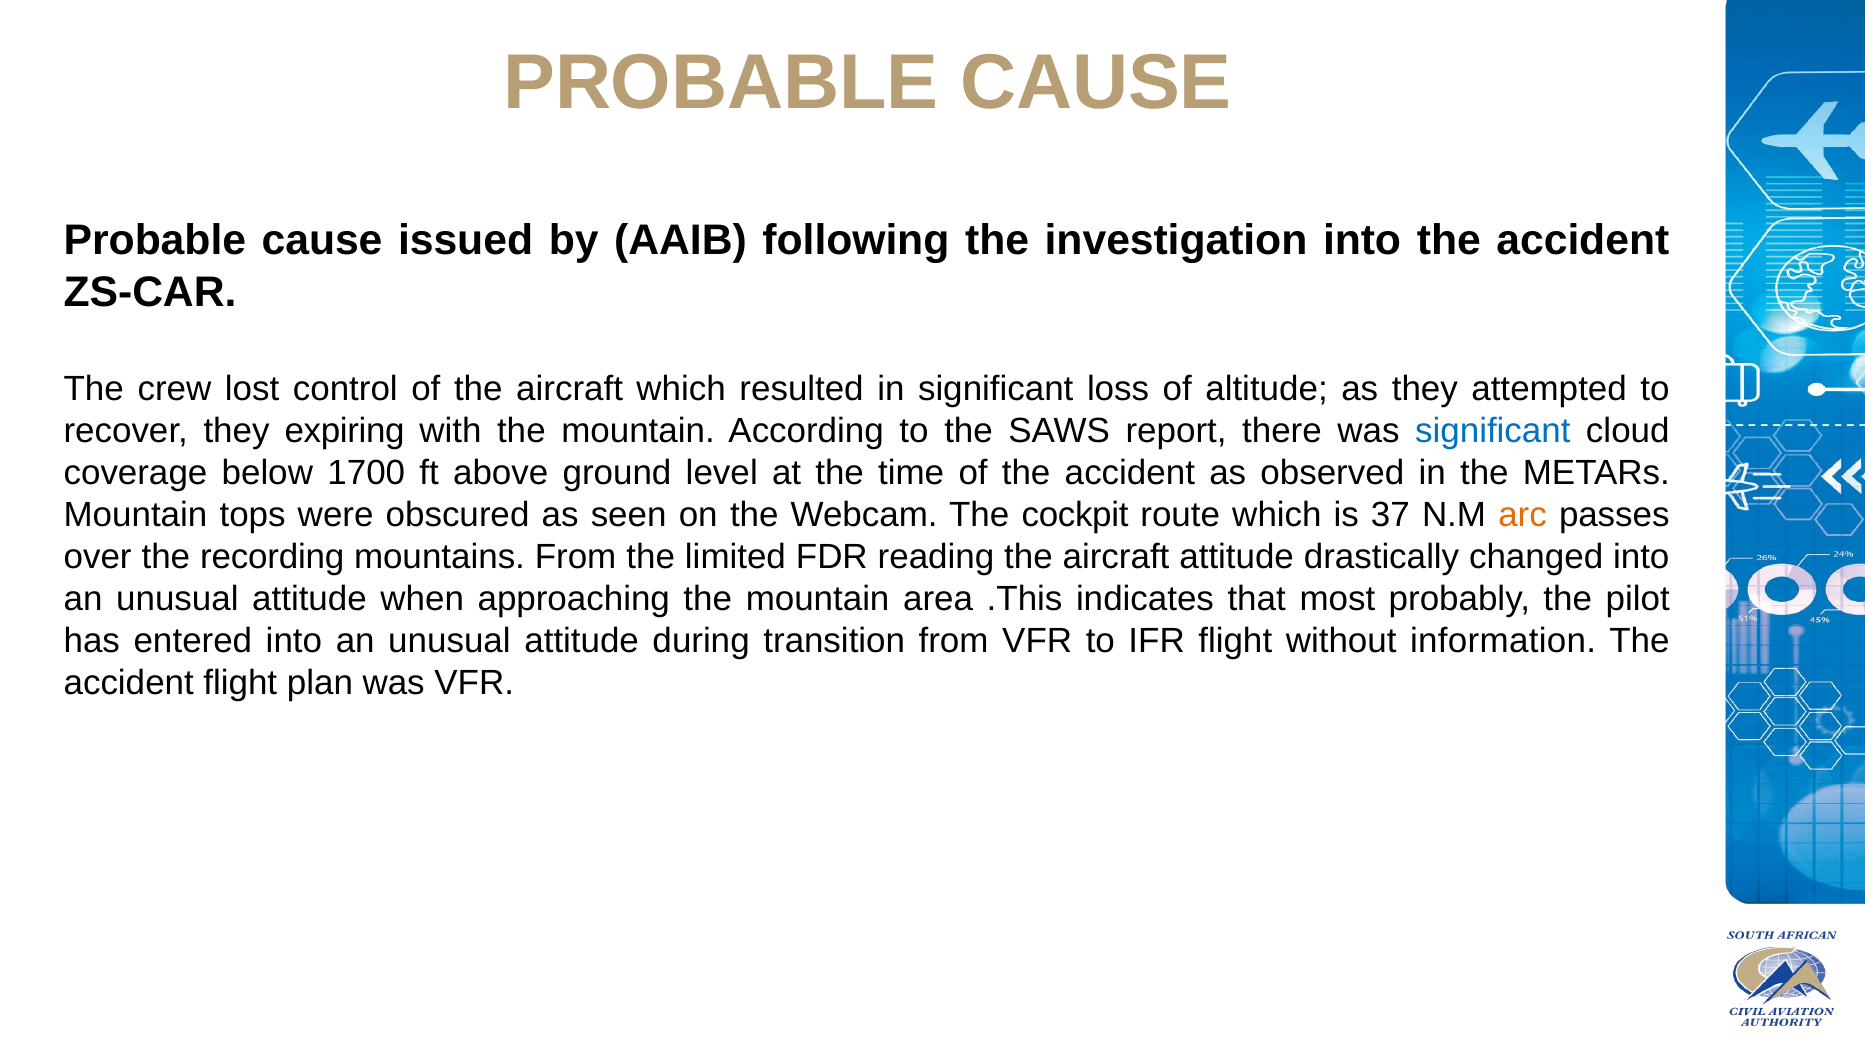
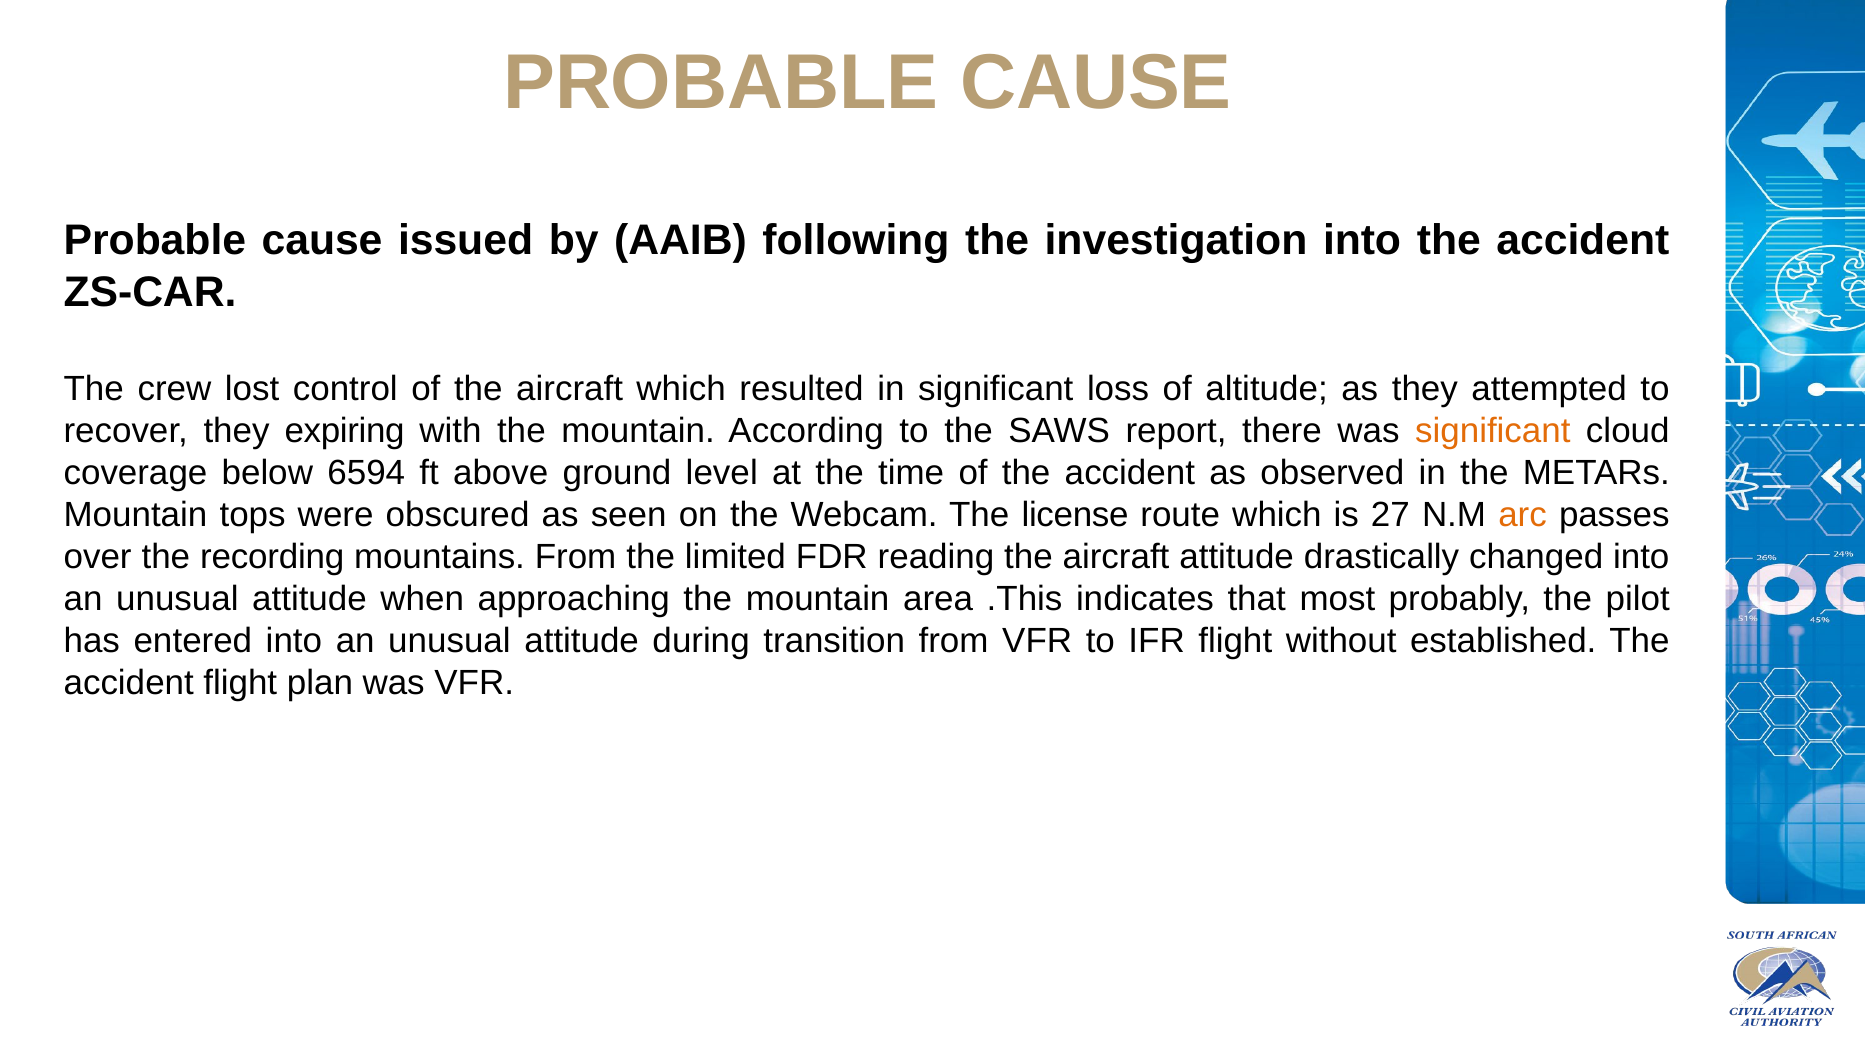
significant at (1493, 431) colour: blue -> orange
1700: 1700 -> 6594
cockpit: cockpit -> license
37: 37 -> 27
information: information -> established
